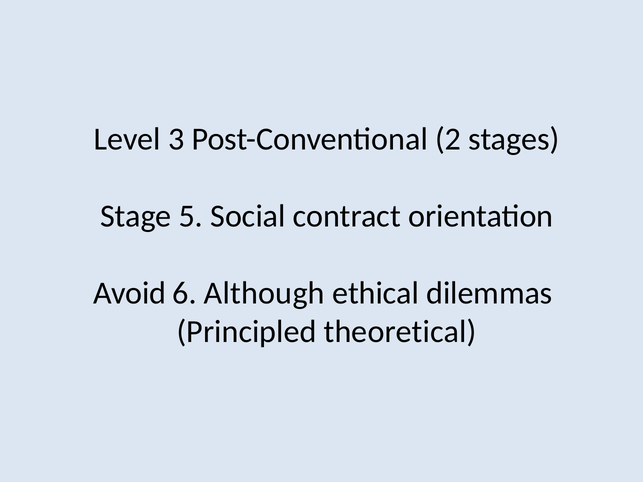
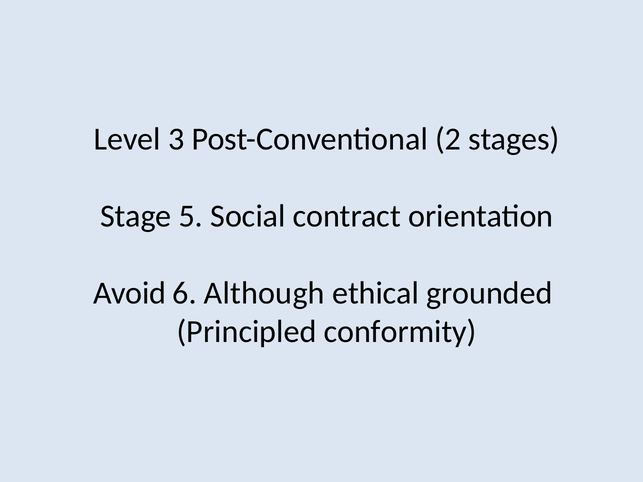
dilemmas: dilemmas -> grounded
theoretical: theoretical -> conformity
